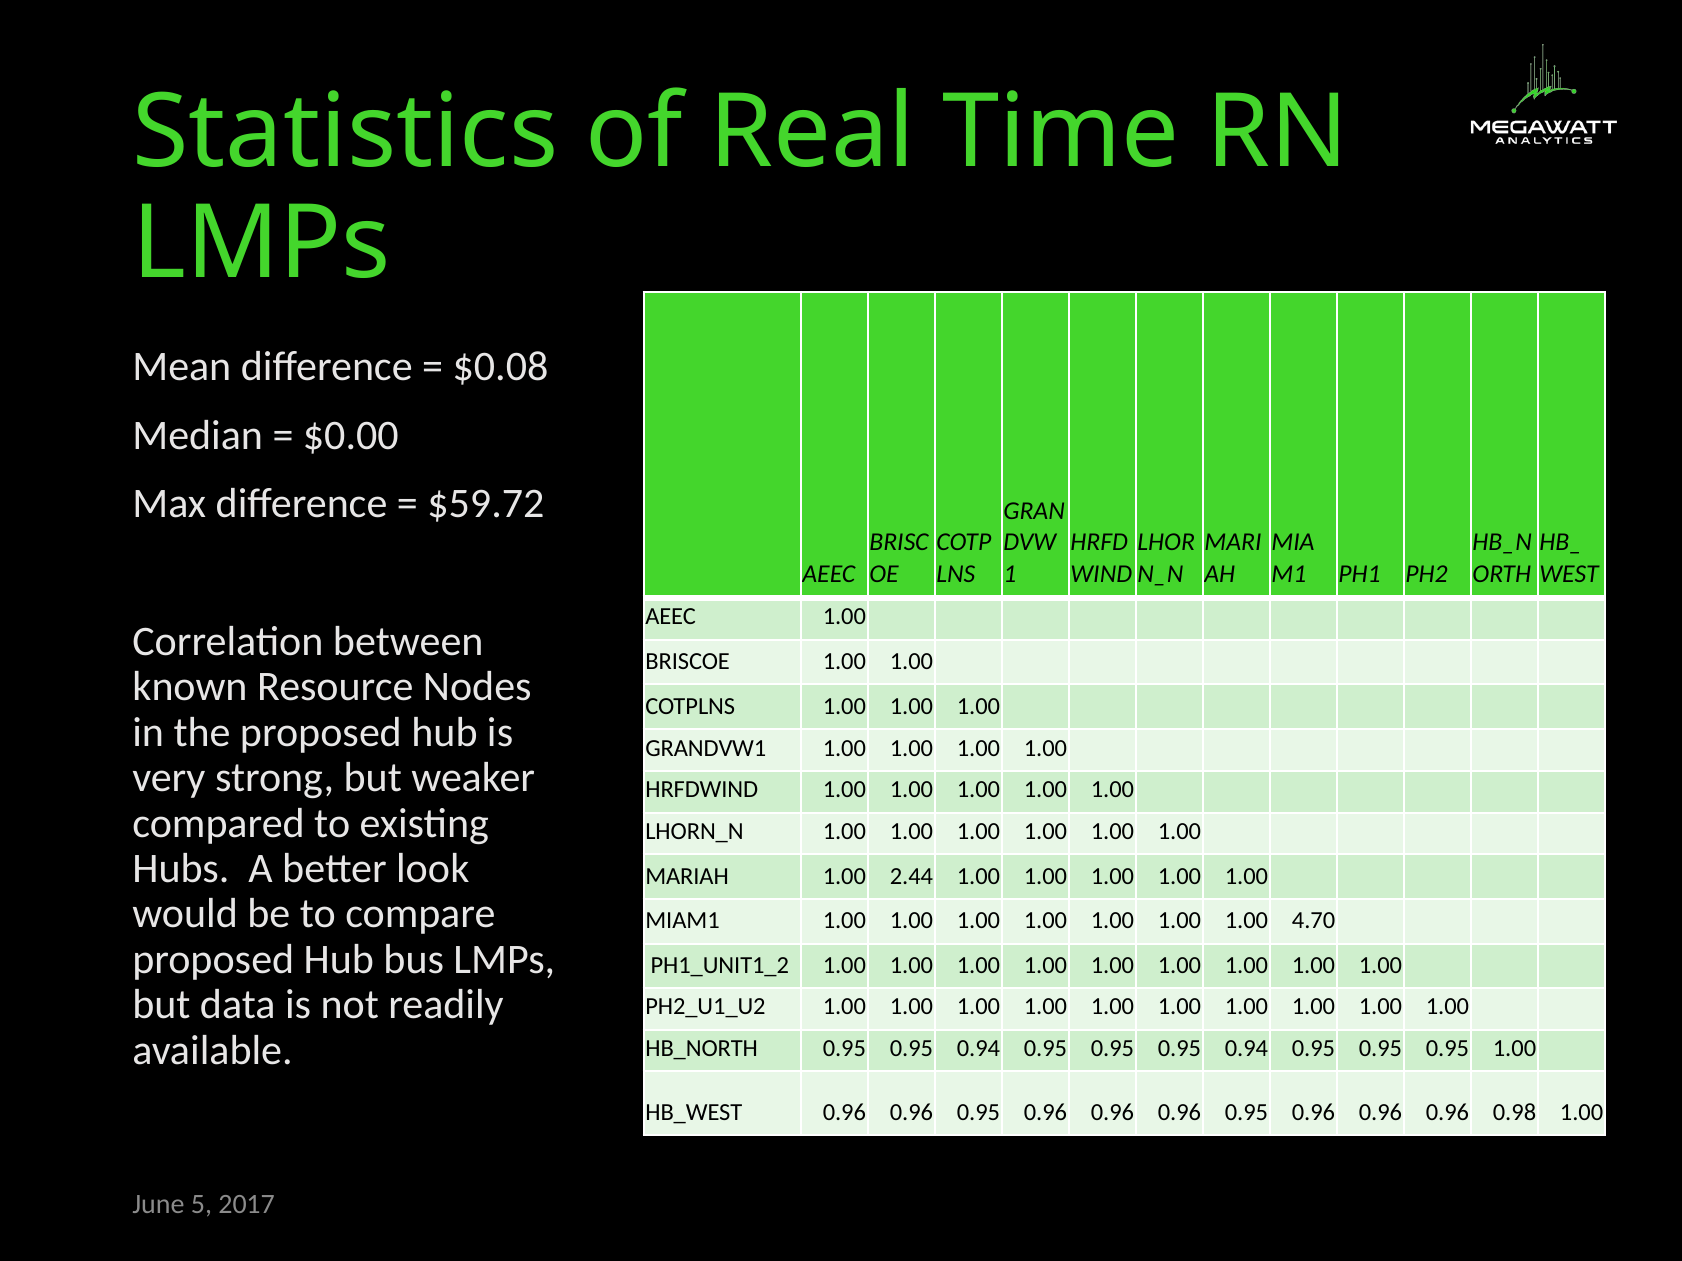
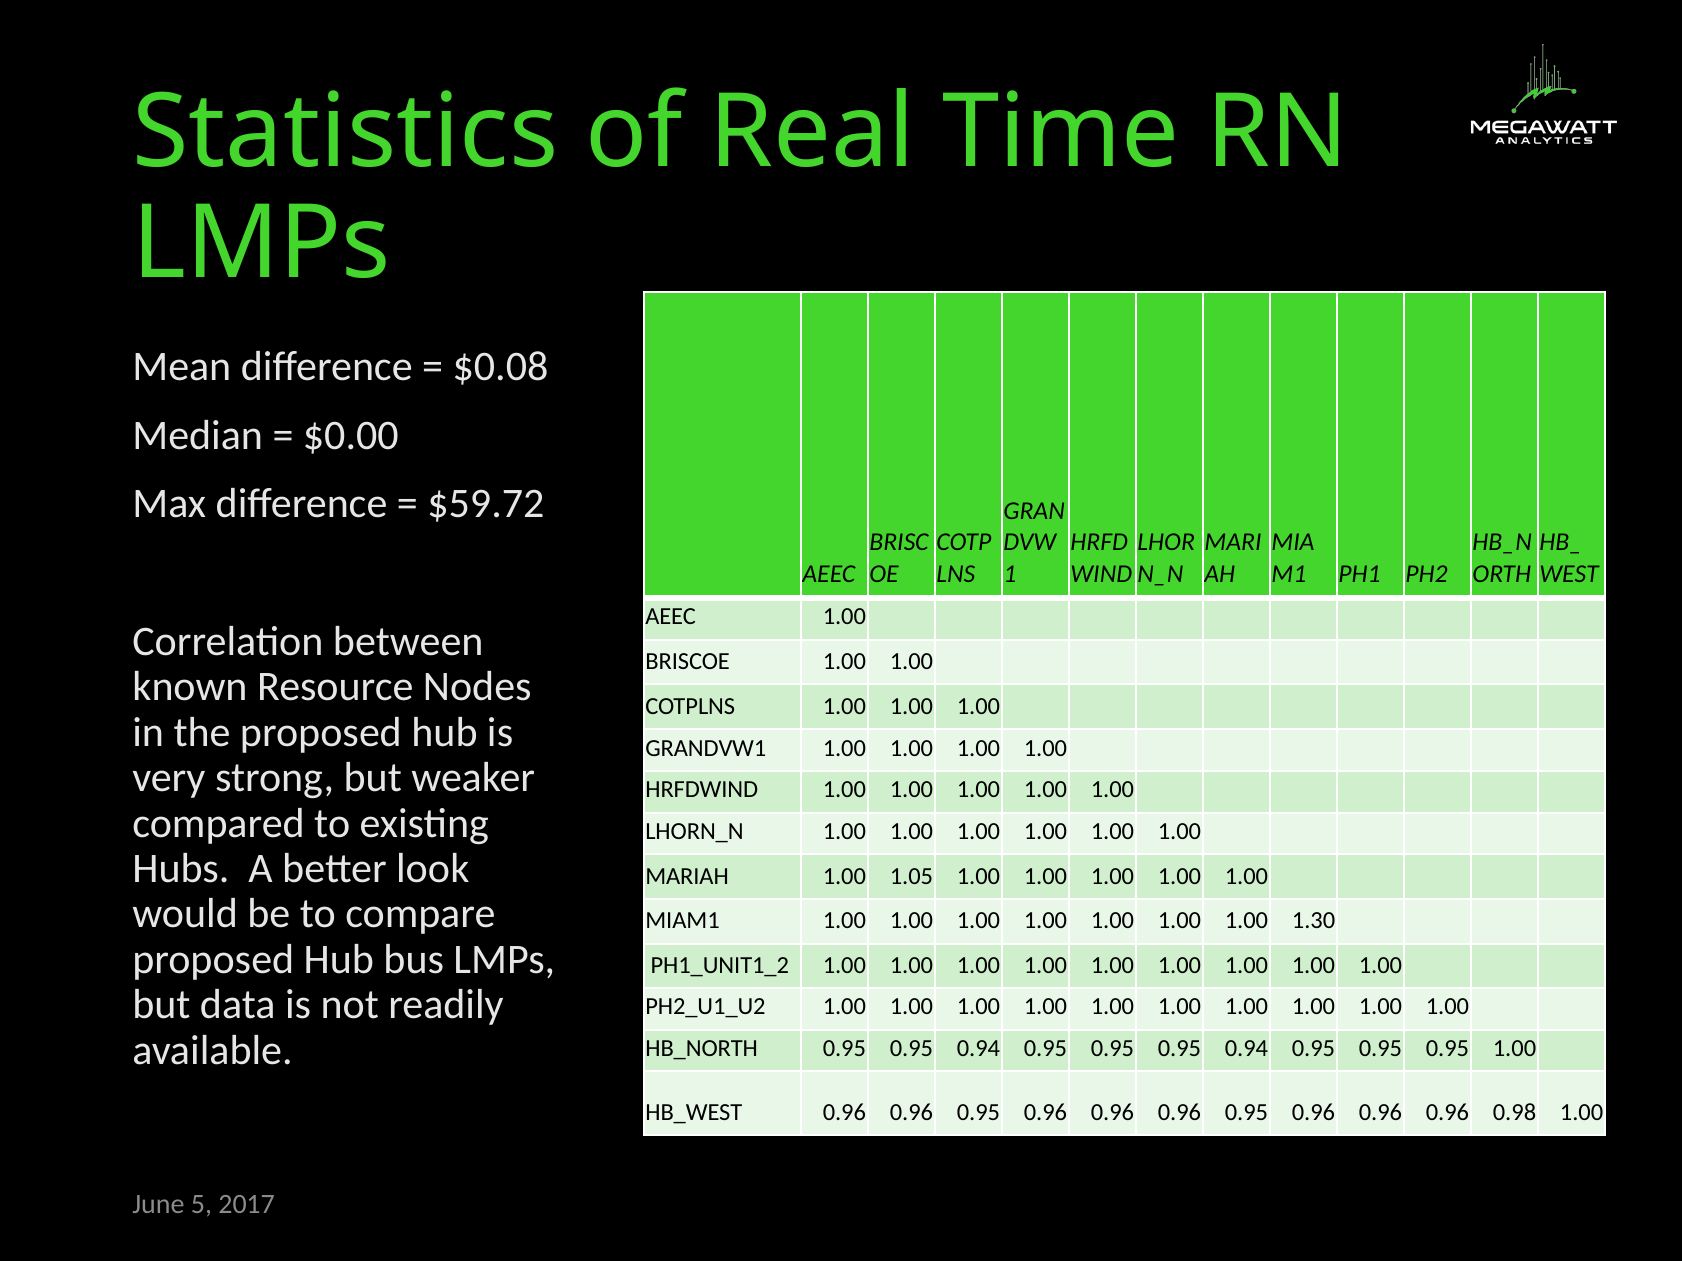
2.44: 2.44 -> 1.05
4.70: 4.70 -> 1.30
